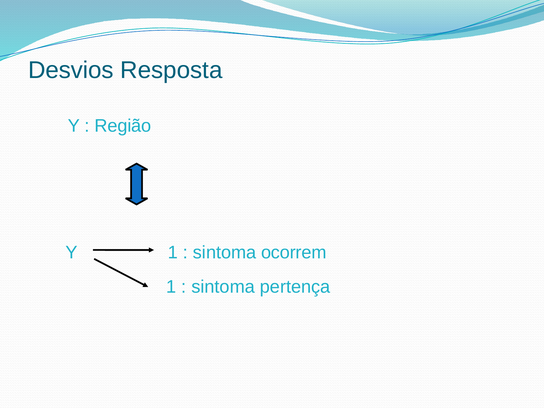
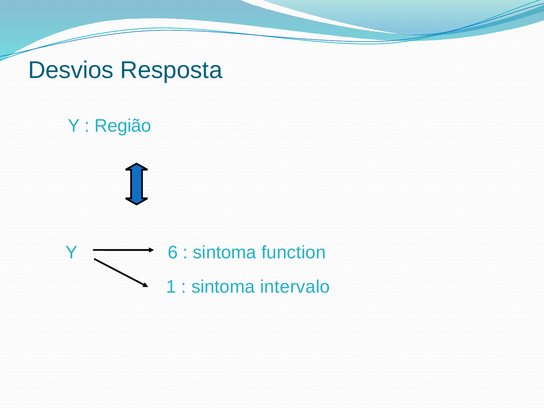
Y 1: 1 -> 6
ocorrem: ocorrem -> function
pertença: pertença -> intervalo
